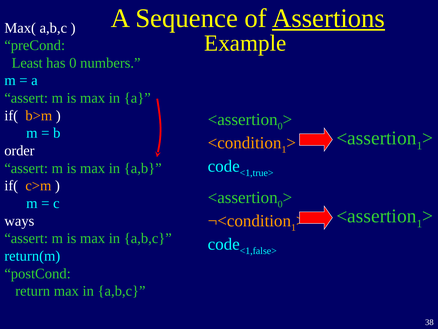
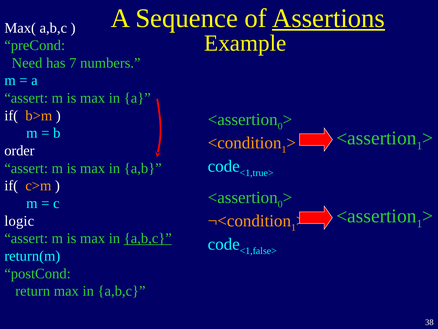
Least: Least -> Need
has 0: 0 -> 7
ways: ways -> logic
a,b,c at (148, 238) underline: none -> present
